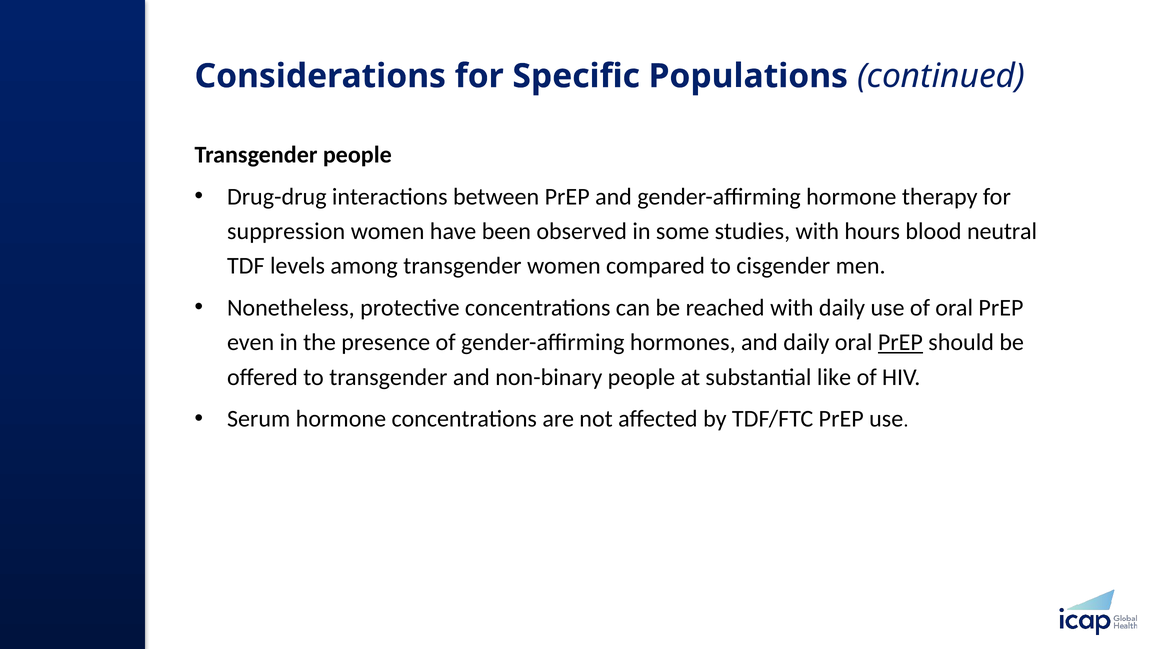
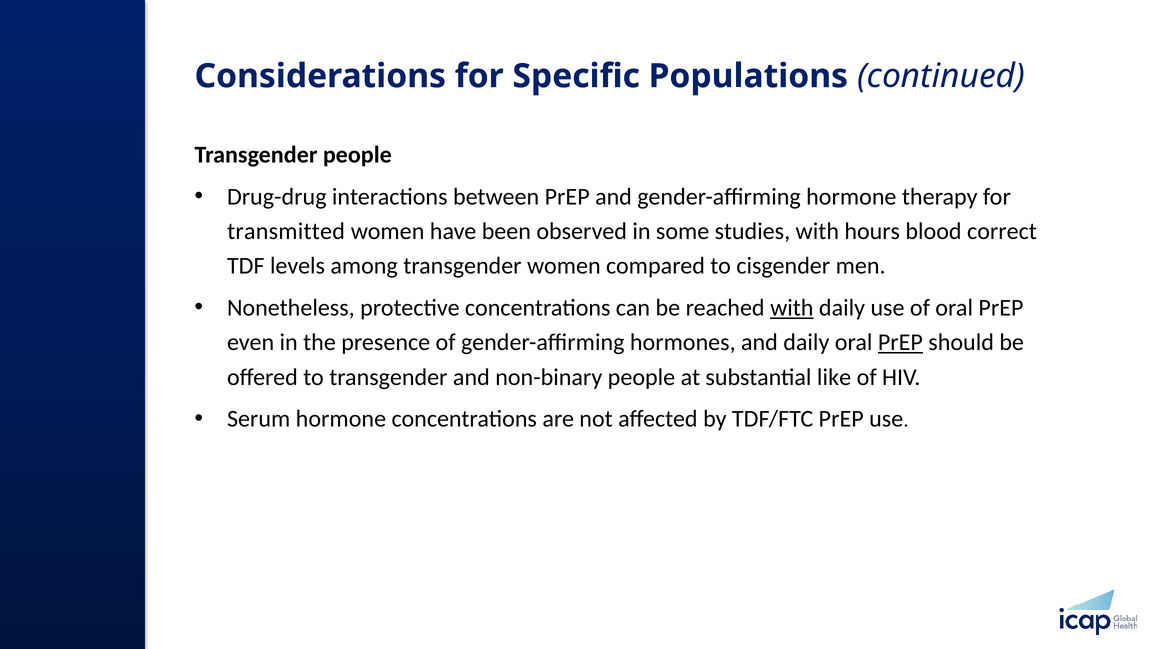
suppression: suppression -> transmitted
neutral: neutral -> correct
with at (792, 308) underline: none -> present
